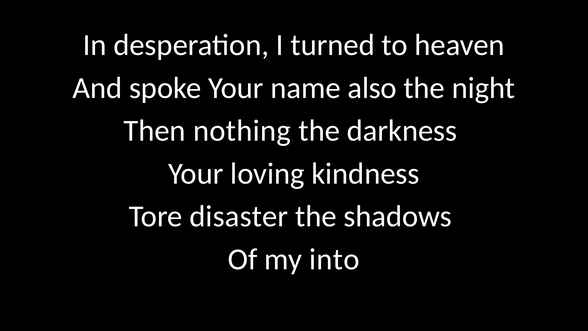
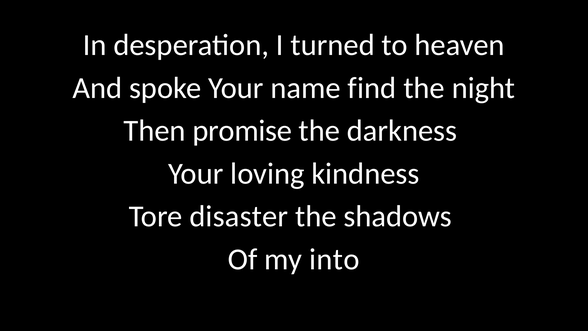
also: also -> find
nothing: nothing -> promise
